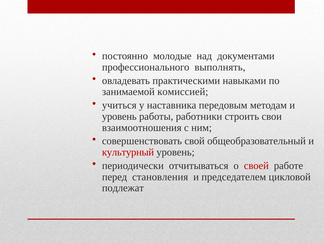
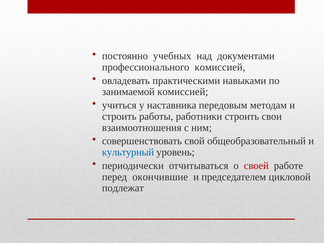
молодые: молодые -> учебных
профессионального выполнять: выполнять -> комиссией
уровень at (119, 116): уровень -> строить
культурный colour: red -> blue
становления: становления -> окончившие
